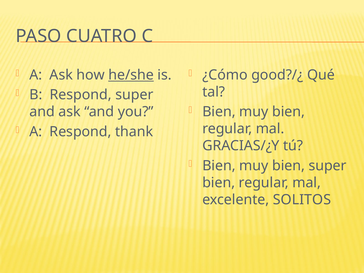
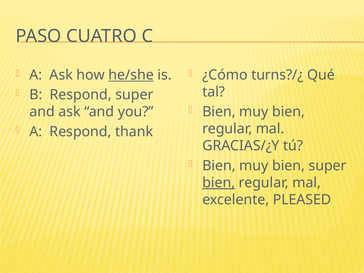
good?/¿: good?/¿ -> turns?/¿
bien at (219, 183) underline: none -> present
SOLITOS: SOLITOS -> PLEASED
